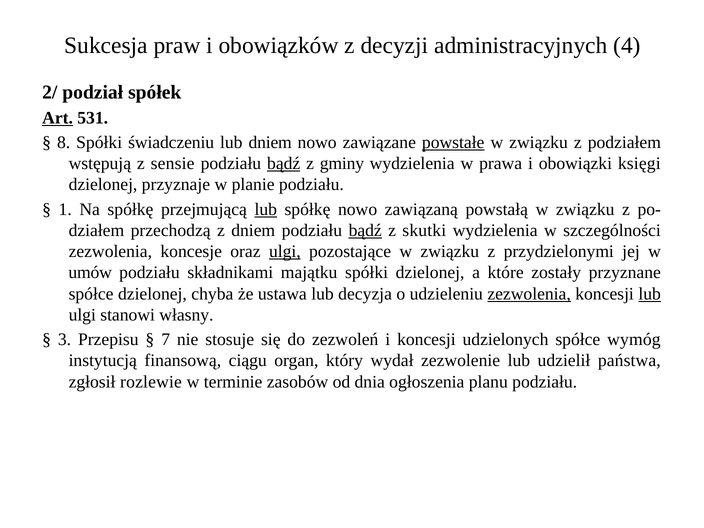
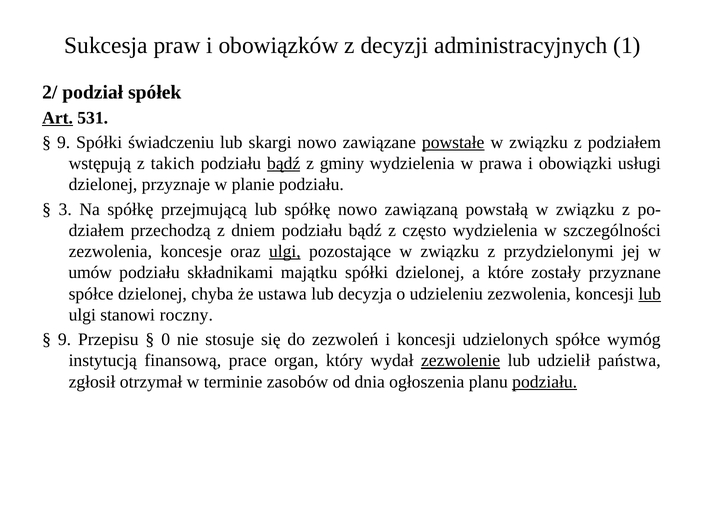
4: 4 -> 1
8 at (64, 142): 8 -> 9
lub dniem: dniem -> skargi
sensie: sensie -> takich
księgi: księgi -> usługi
1: 1 -> 3
lub at (266, 209) underline: present -> none
bądź at (365, 230) underline: present -> none
skutki: skutki -> często
zezwolenia at (529, 294) underline: present -> none
własny: własny -> roczny
3 at (65, 340): 3 -> 9
7: 7 -> 0
ciągu: ciągu -> prace
zezwolenie underline: none -> present
rozlewie: rozlewie -> otrzymał
podziału at (545, 382) underline: none -> present
